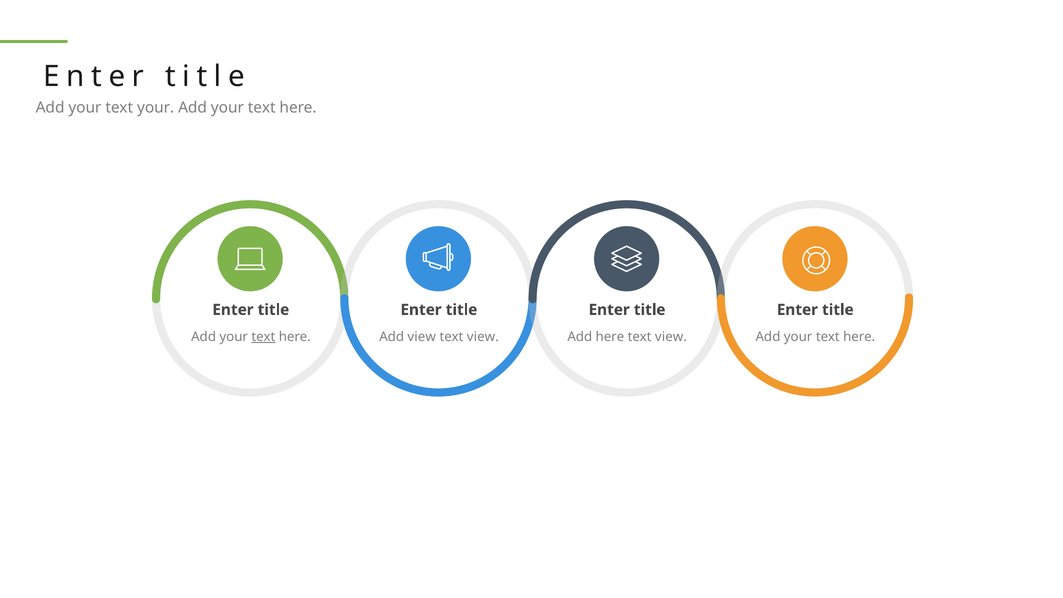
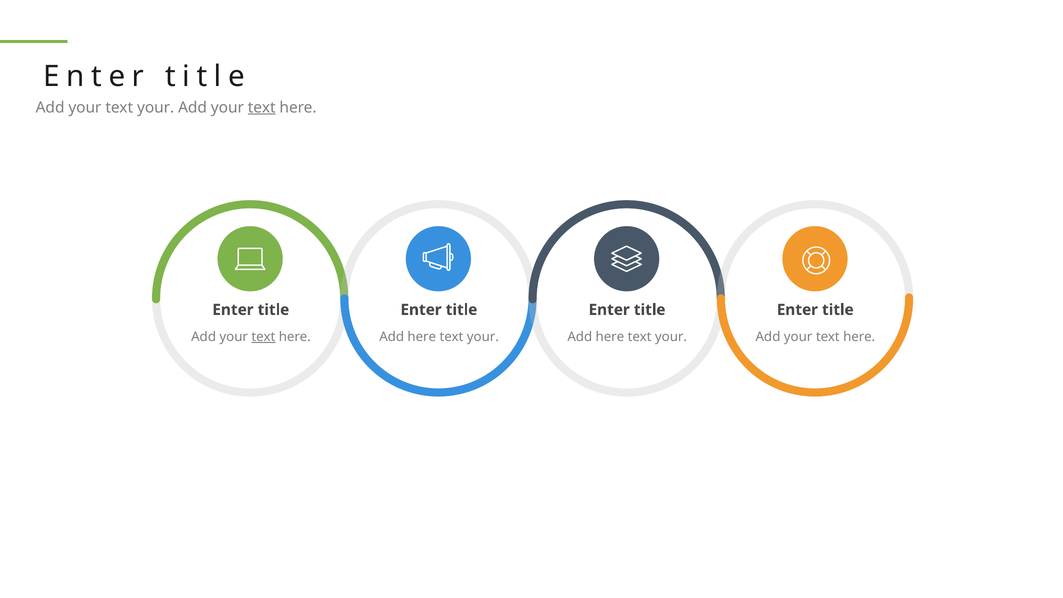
text at (262, 107) underline: none -> present
view at (422, 337): view -> here
view at (483, 337): view -> your
view at (671, 337): view -> your
